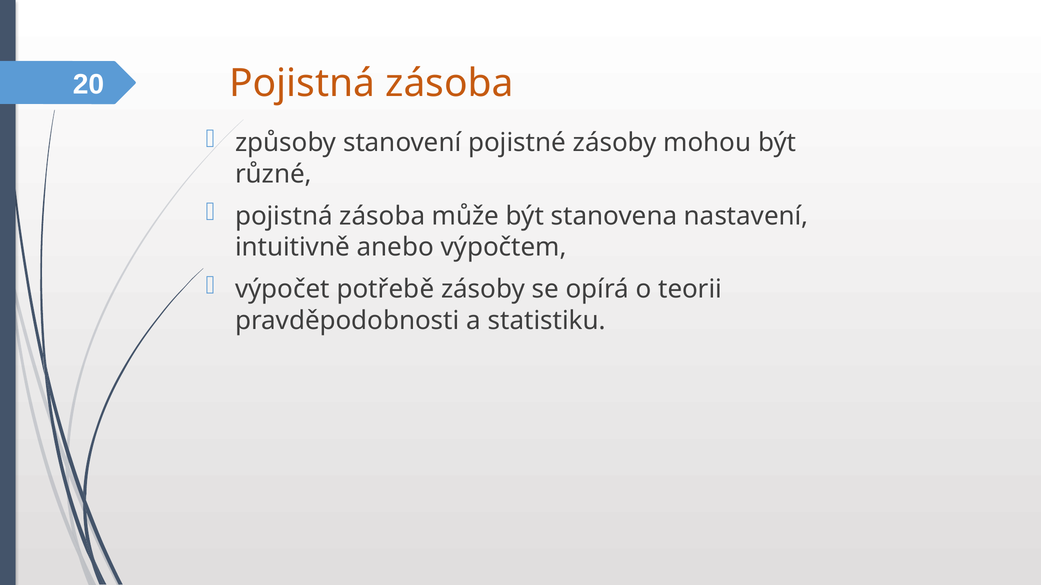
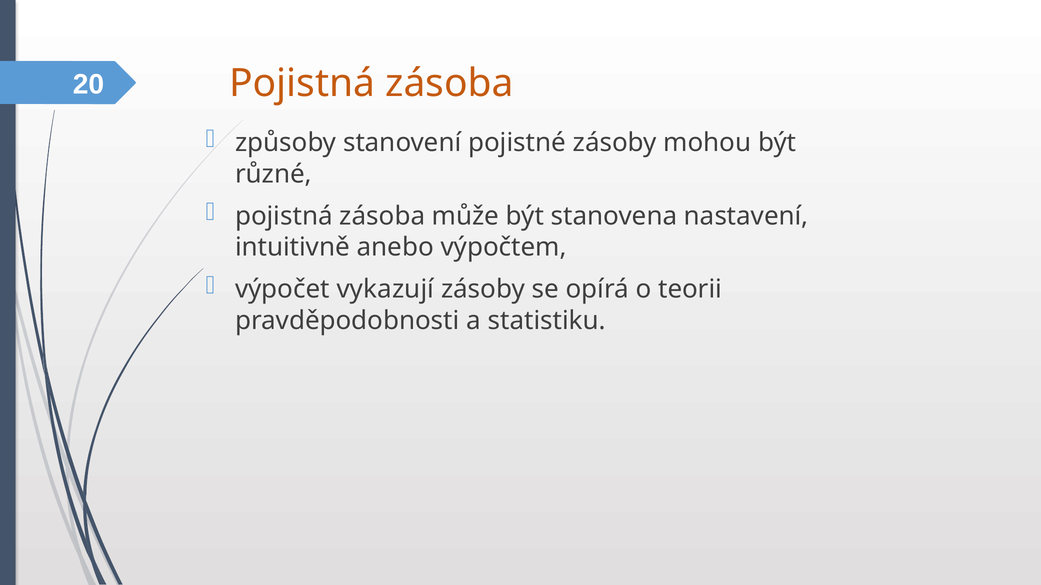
potřebě: potřebě -> vykazují
